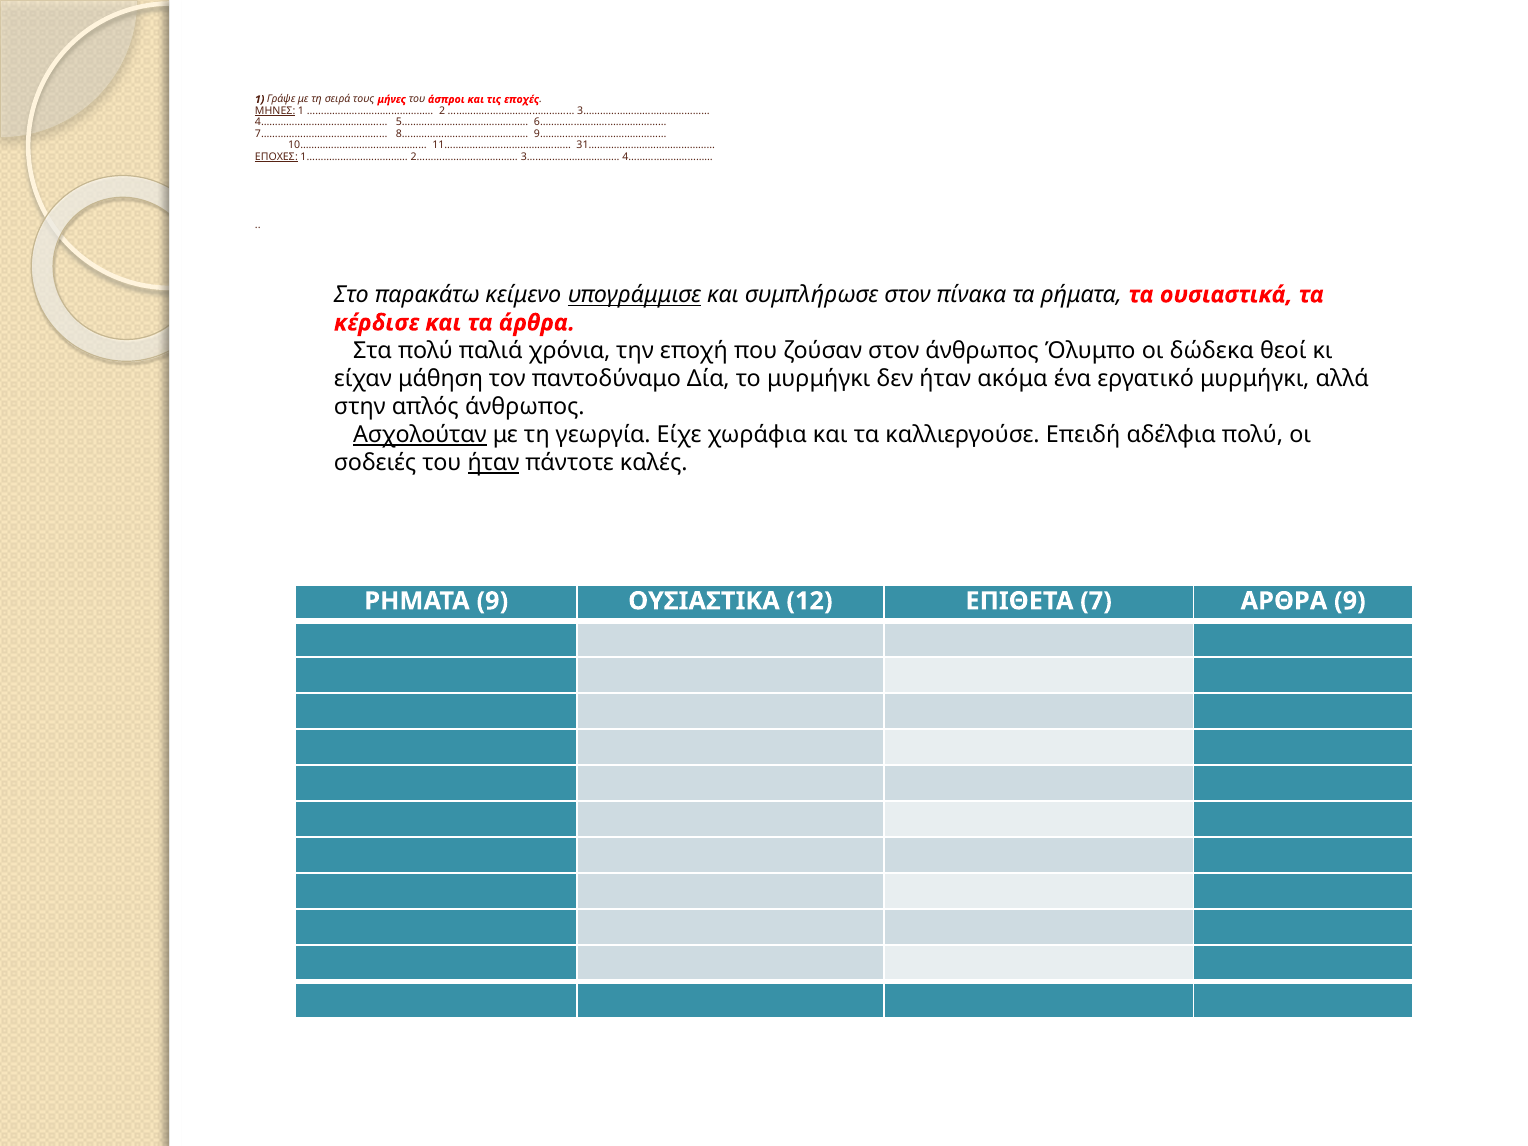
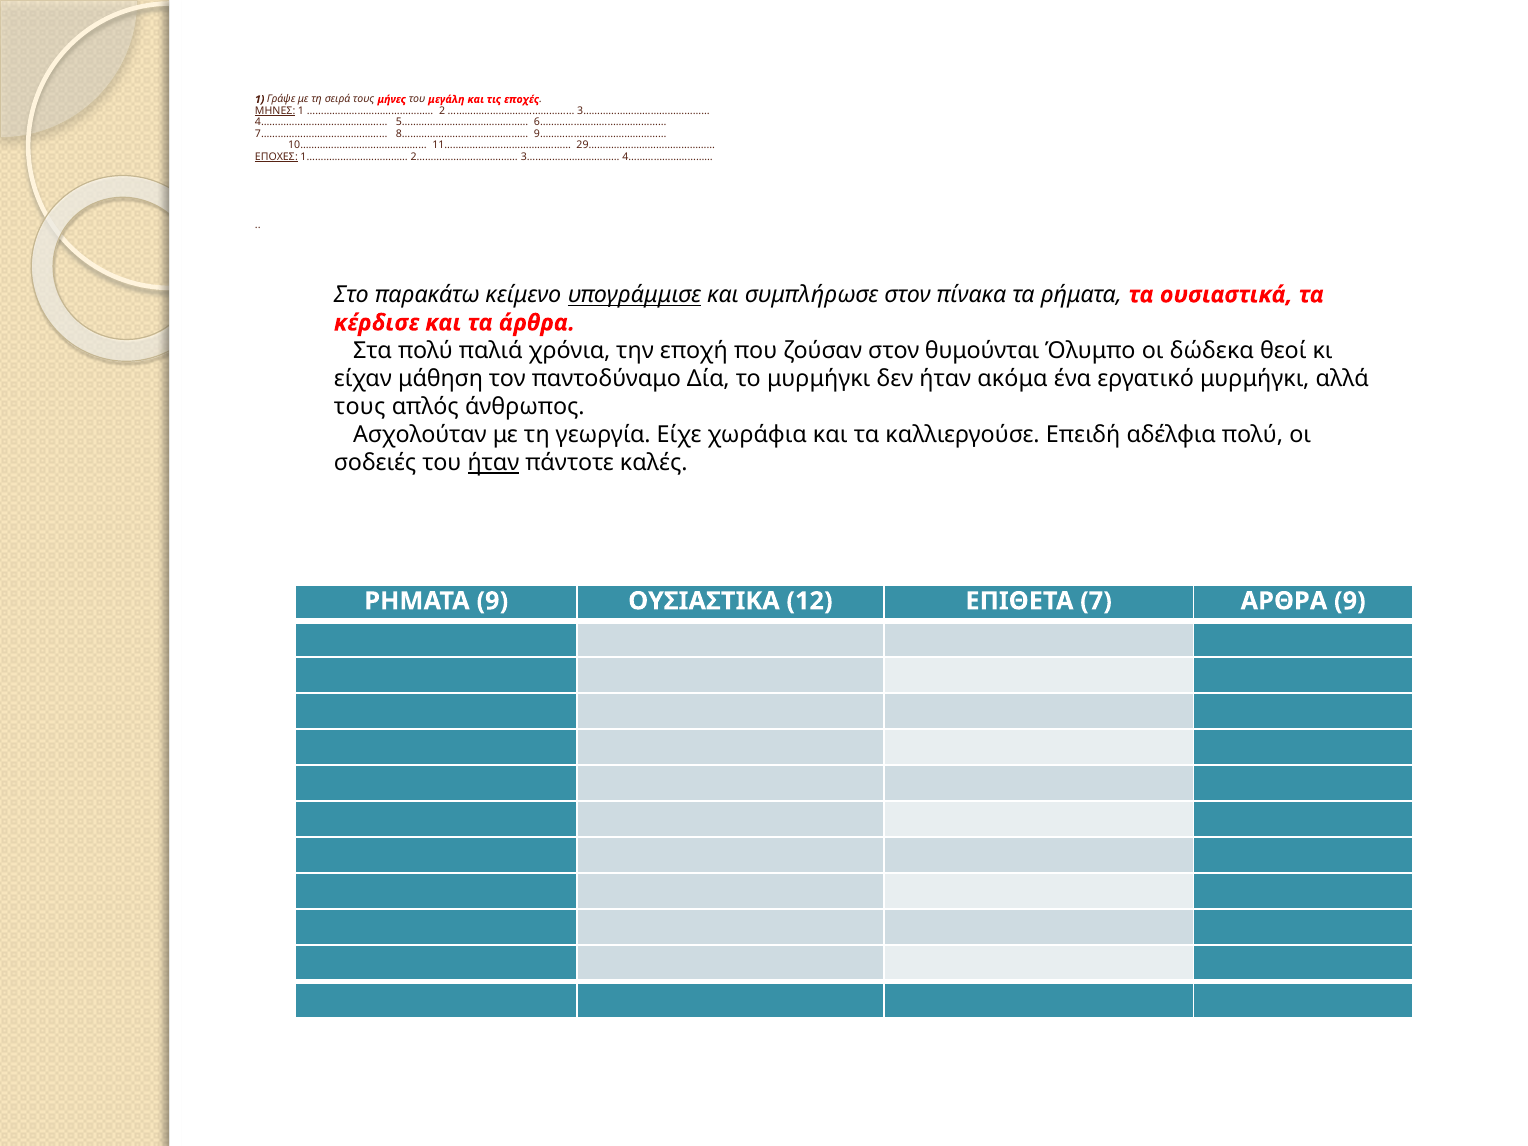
άσπροι: άσπροι -> μεγάλη
31………………………………………: 31……………………………………… -> 29………………………………………
στον άνθρωπος: άνθρωπος -> θυμούνται
στην at (360, 407): στην -> τους
Ασχολούταν underline: present -> none
